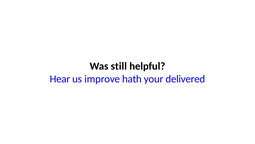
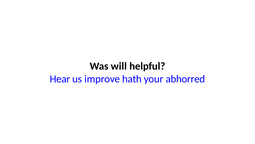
still: still -> will
delivered: delivered -> abhorred
